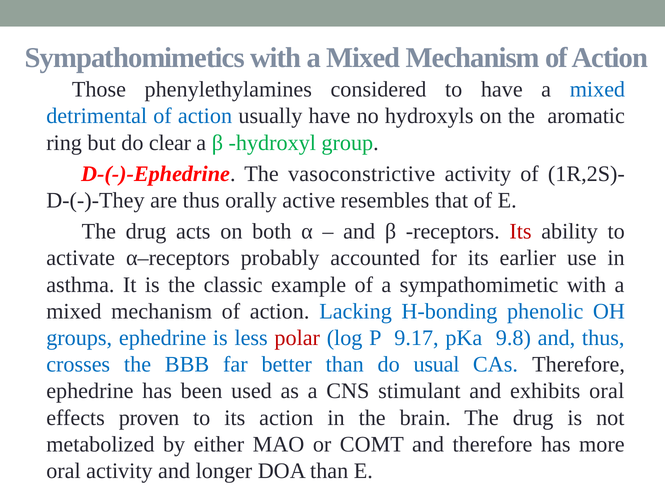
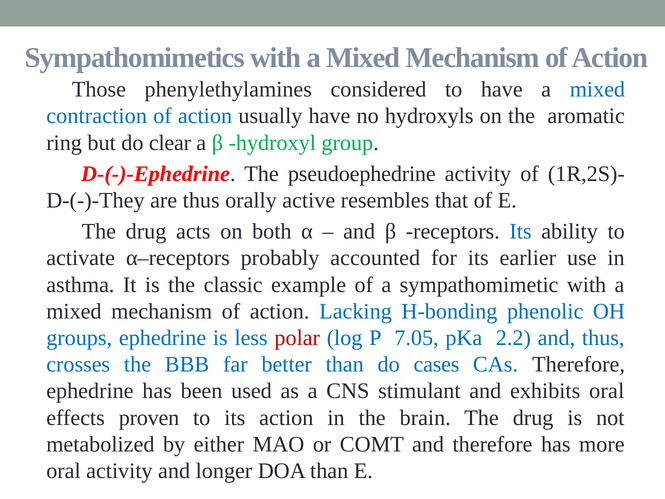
detrimental: detrimental -> contraction
vasoconstrictive: vasoconstrictive -> pseudoephedrine
Its at (521, 231) colour: red -> blue
9.17: 9.17 -> 7.05
9.8: 9.8 -> 2.2
usual: usual -> cases
